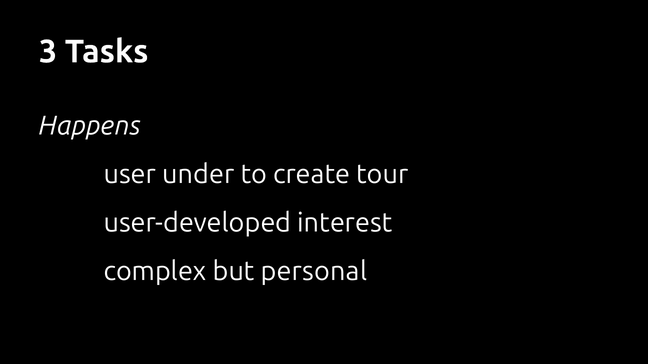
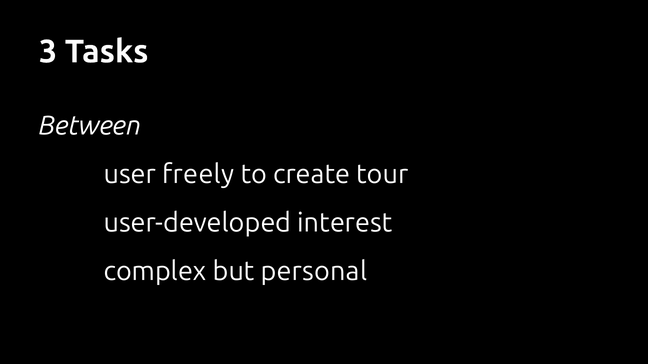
Happens: Happens -> Between
under: under -> freely
